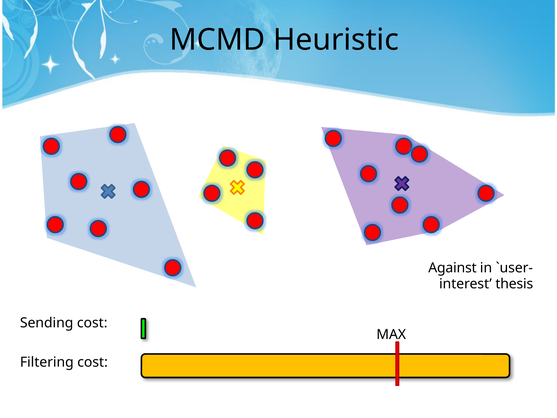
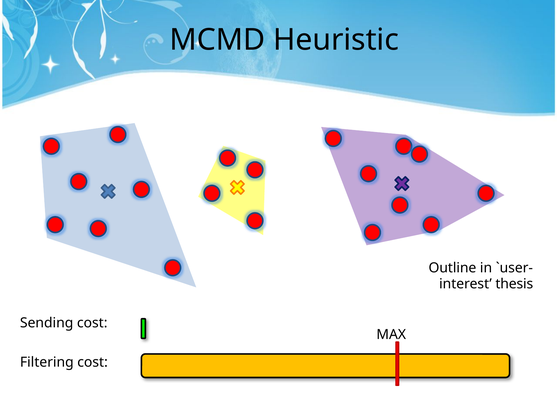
Against: Against -> Outline
